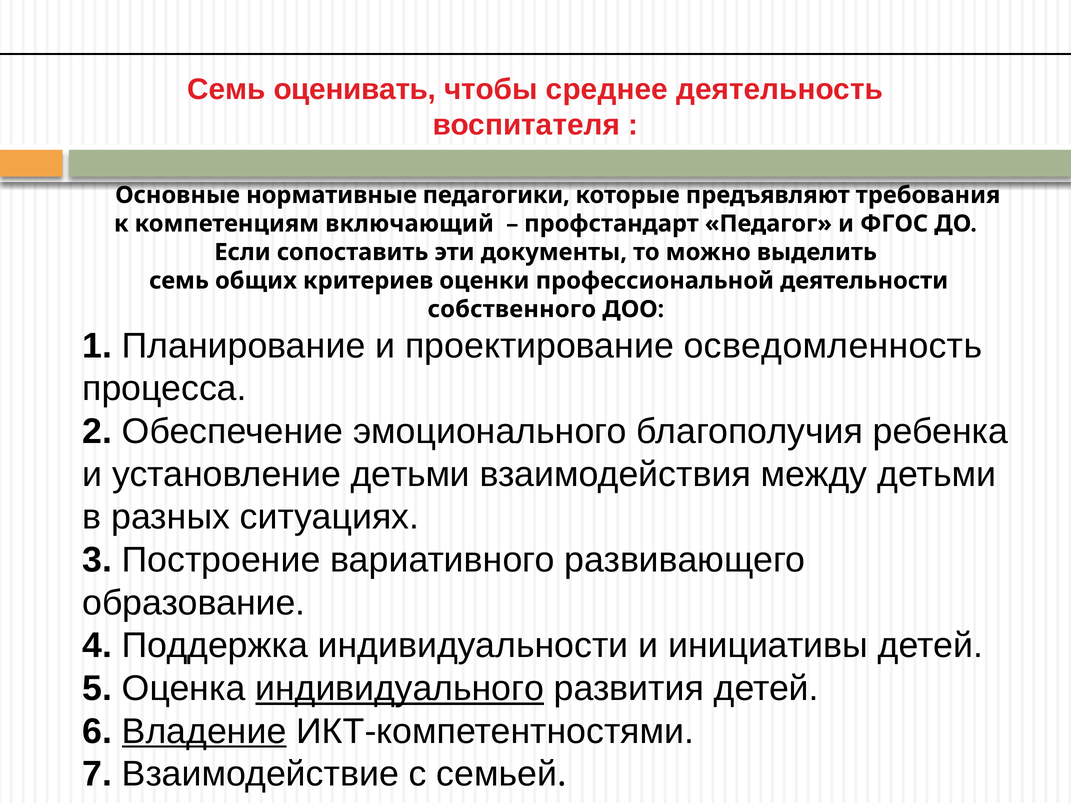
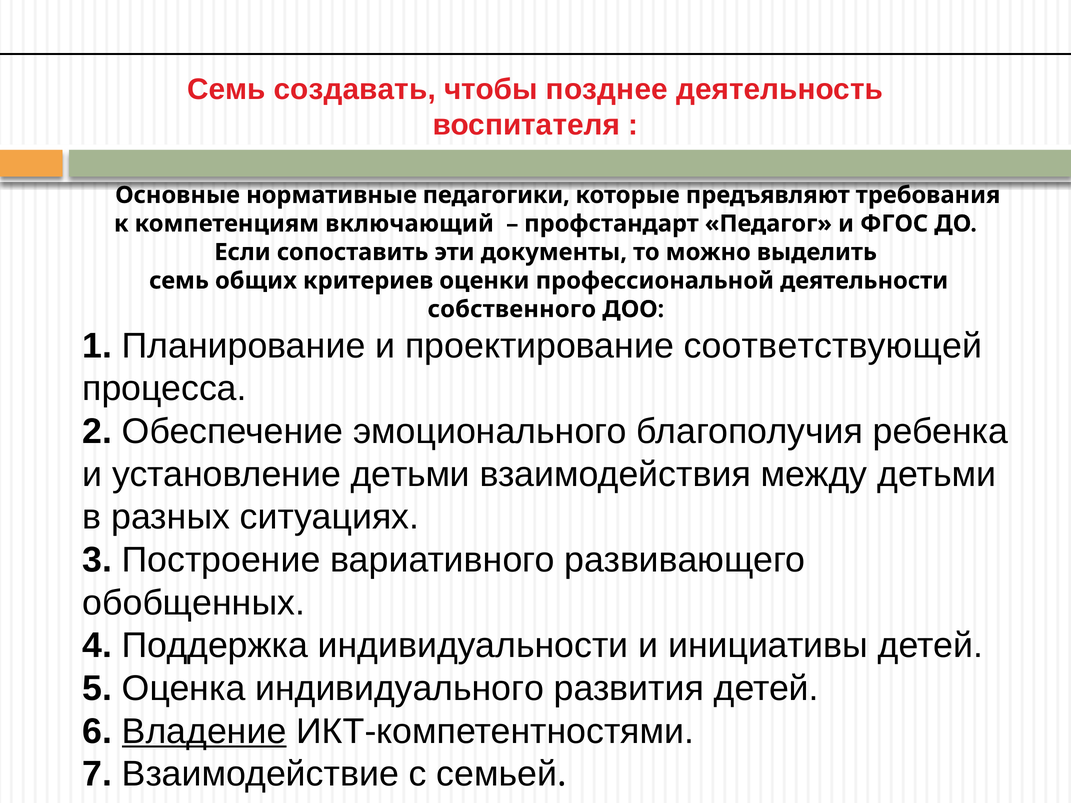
оценивать: оценивать -> создавать
среднее: среднее -> позднее
осведомленность: осведомленность -> соответствующей
образование: образование -> обобщенных
индивидуального underline: present -> none
